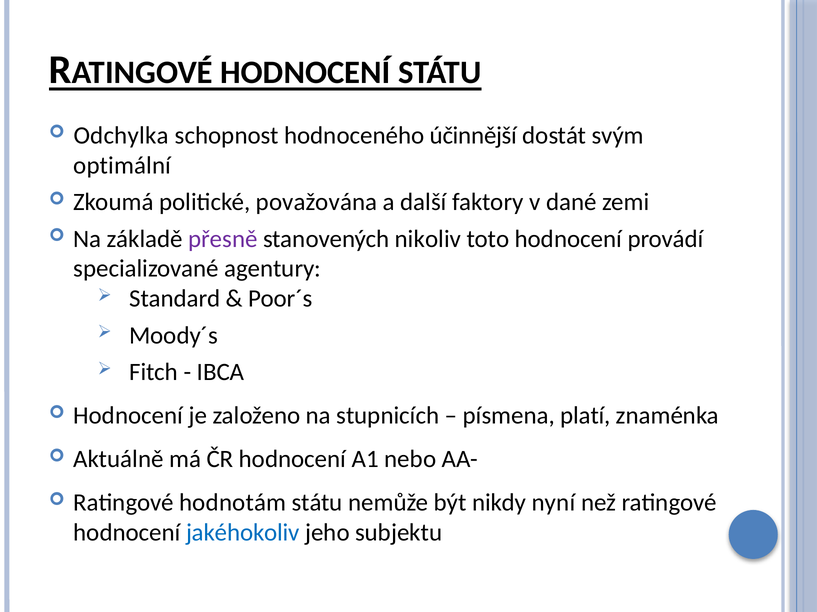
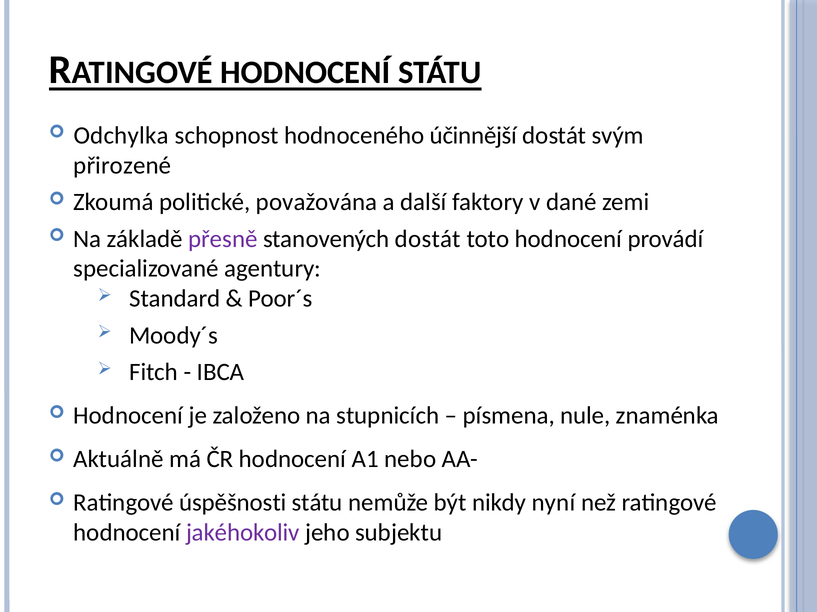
optimální: optimální -> přirozené
stanovených nikoliv: nikoliv -> dostát
platí: platí -> nule
hodnotám: hodnotám -> úspěšnosti
jakéhokoliv colour: blue -> purple
